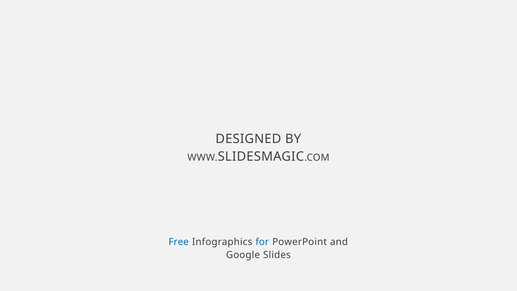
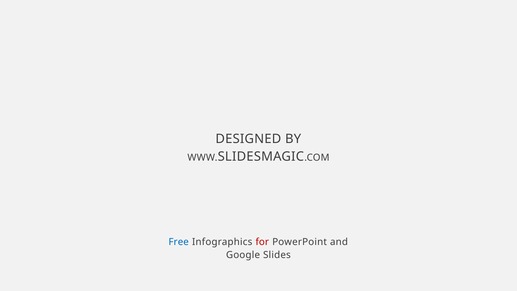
for colour: blue -> red
